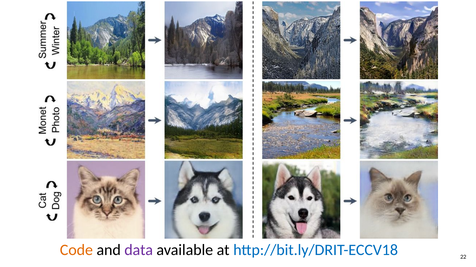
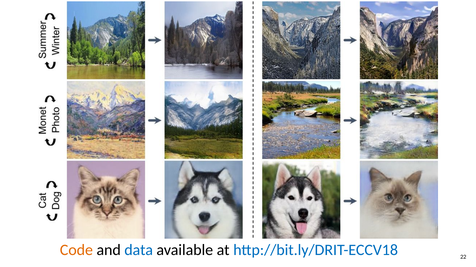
data colour: purple -> blue
